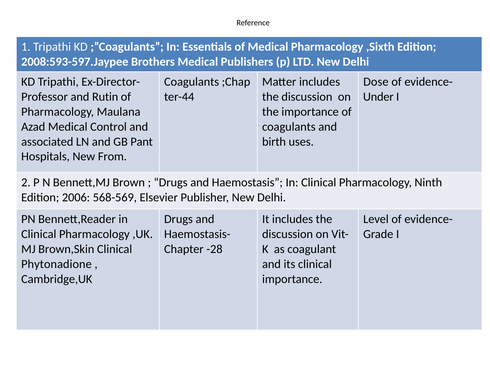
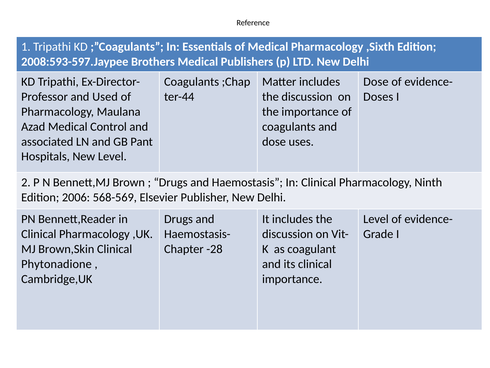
Rutin: Rutin -> Used
Under: Under -> Doses
birth at (274, 141): birth -> dose
New From: From -> Level
